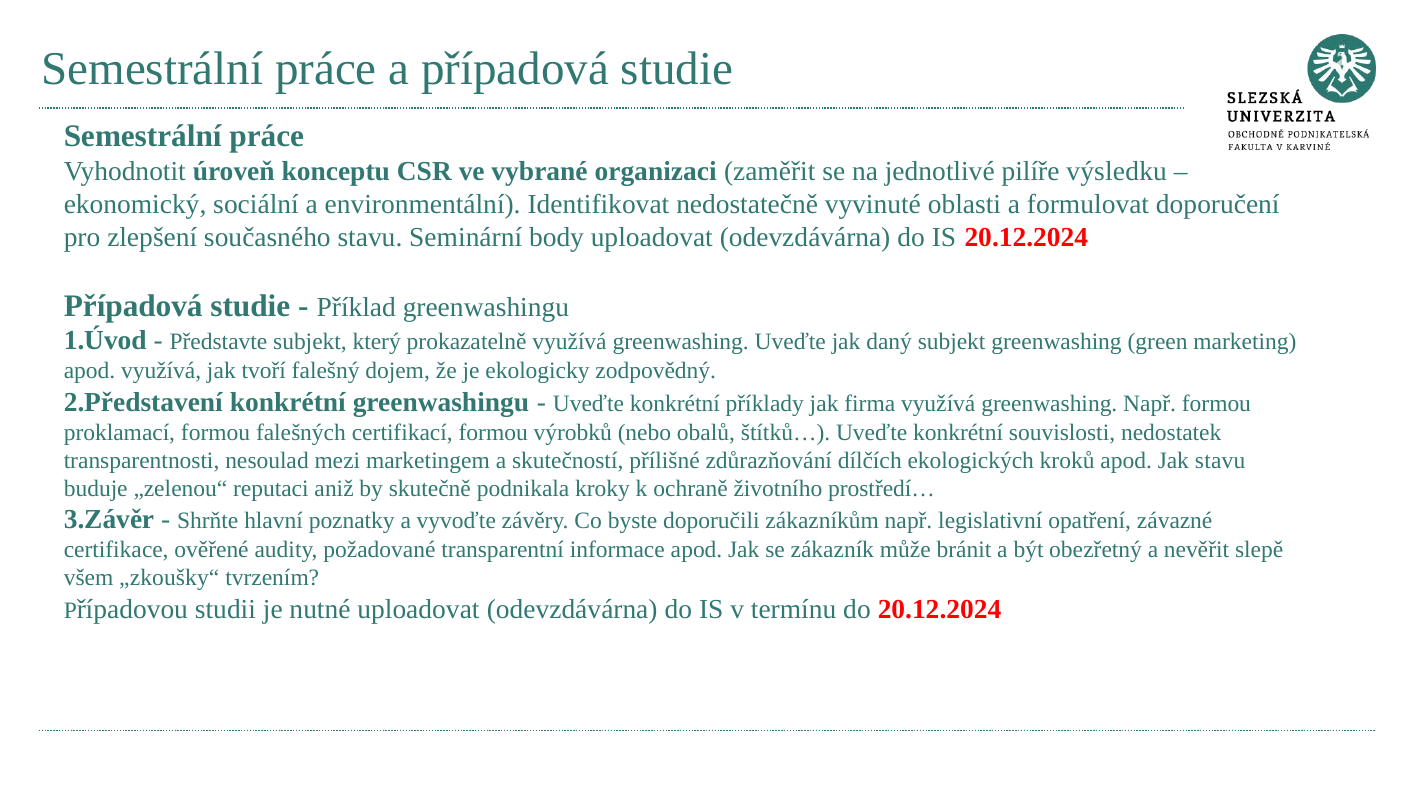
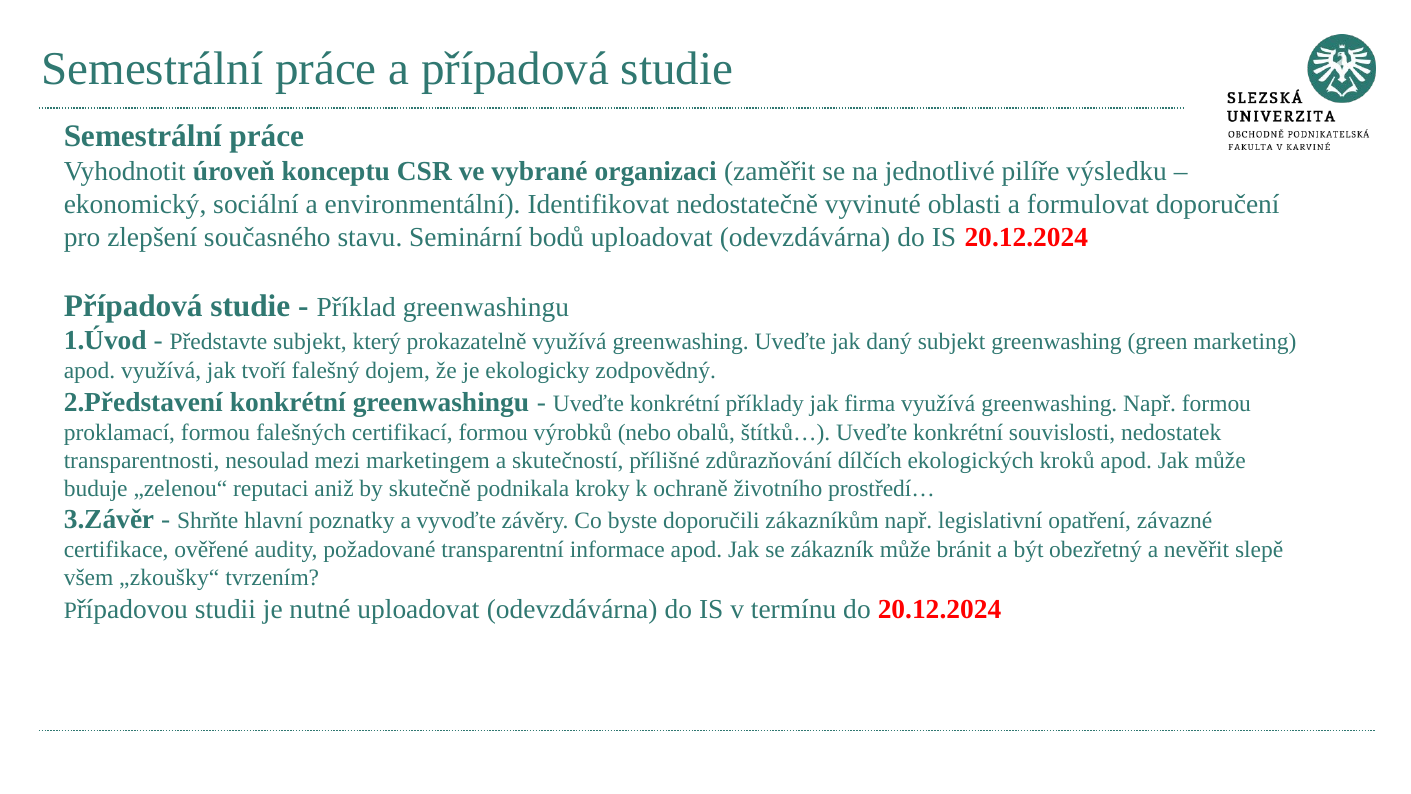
body: body -> bodů
Jak stavu: stavu -> může
